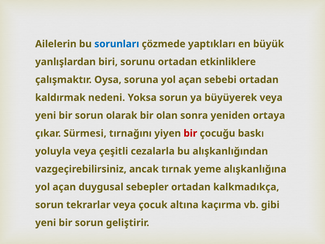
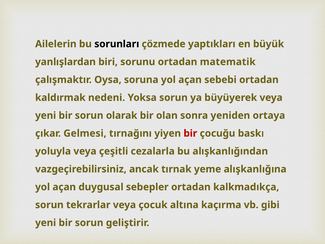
sorunları colour: blue -> black
etkinliklere: etkinliklere -> matematik
Sürmesi: Sürmesi -> Gelmesi
